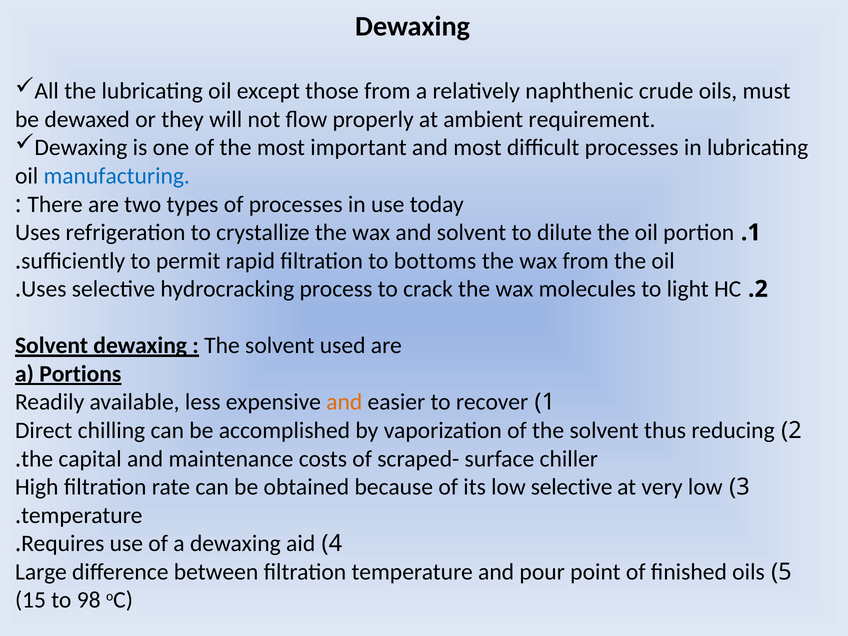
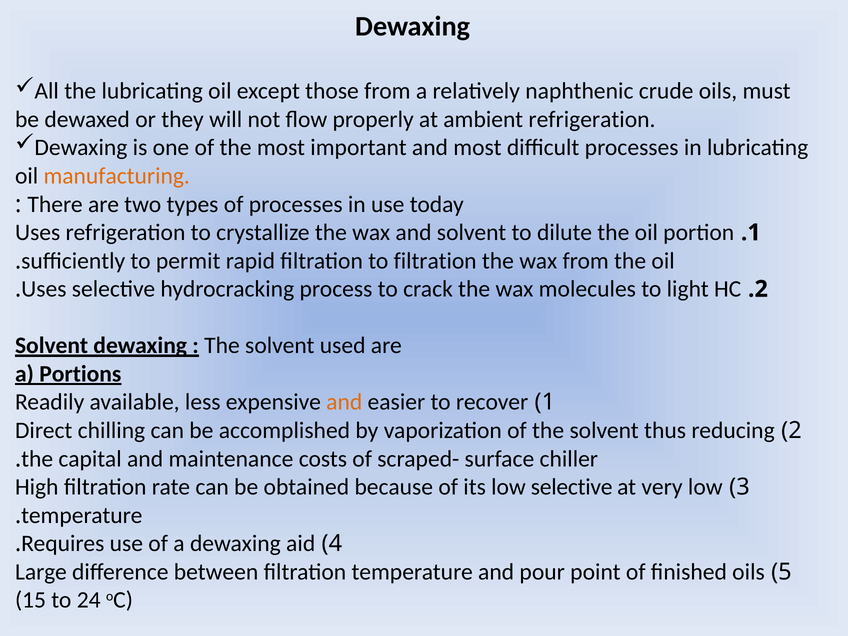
ambient requirement: requirement -> refrigeration
manufacturing colour: blue -> orange
to bottoms: bottoms -> filtration
98: 98 -> 24
